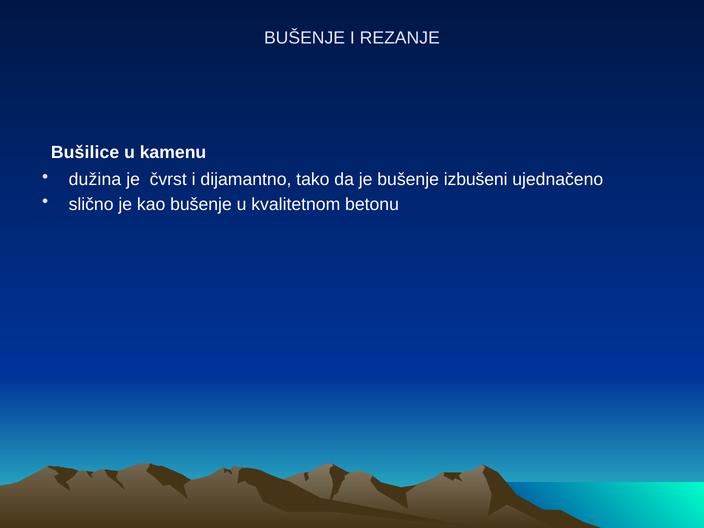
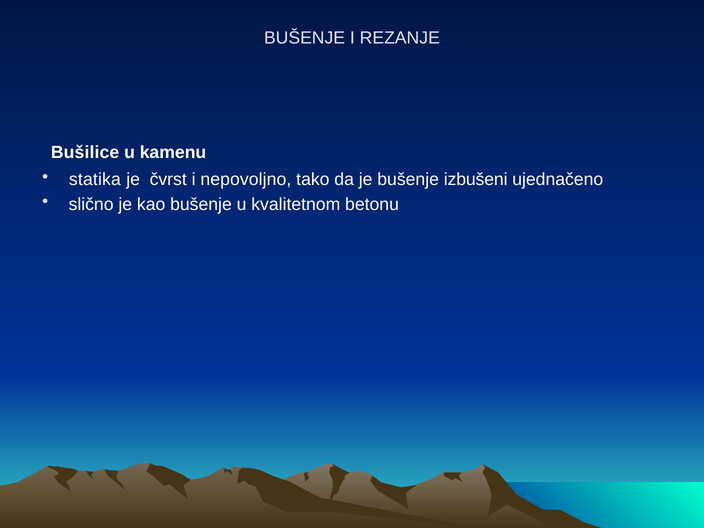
dužina: dužina -> statika
dijamantno: dijamantno -> nepovoljno
